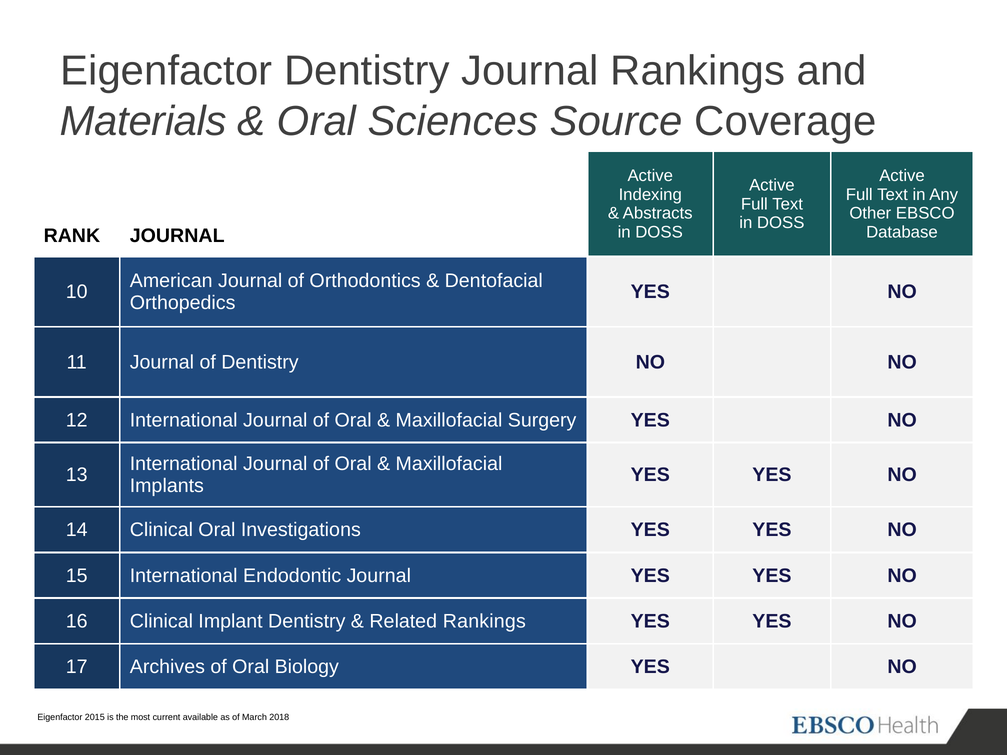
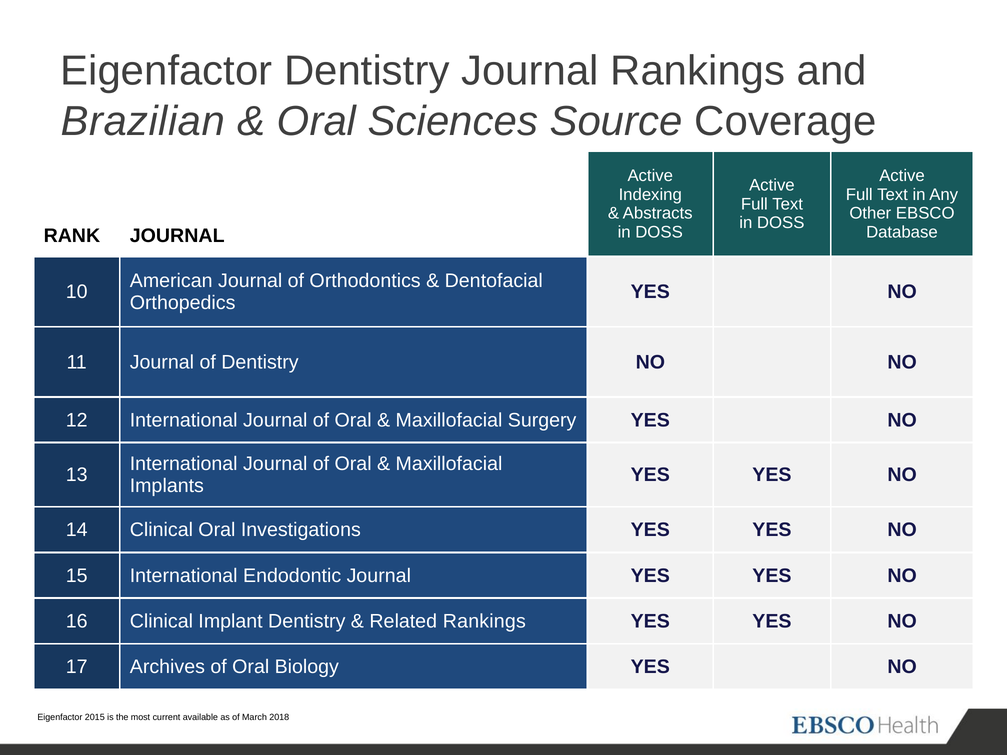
Materials: Materials -> Brazilian
